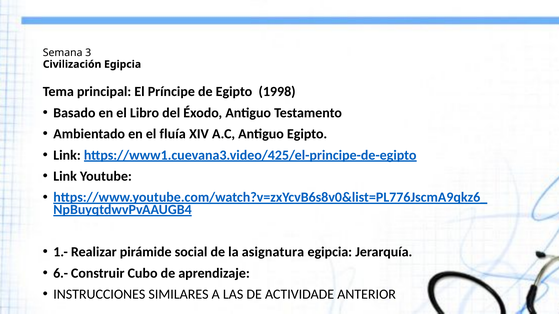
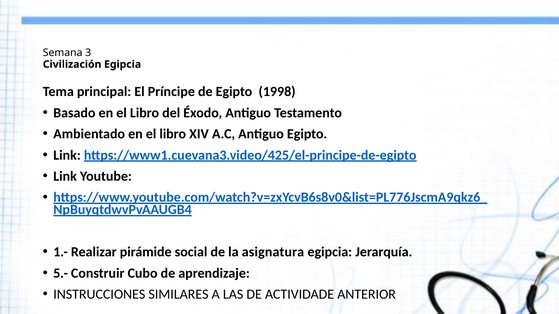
Ambientado en el fluía: fluía -> libro
6.-: 6.- -> 5.-
